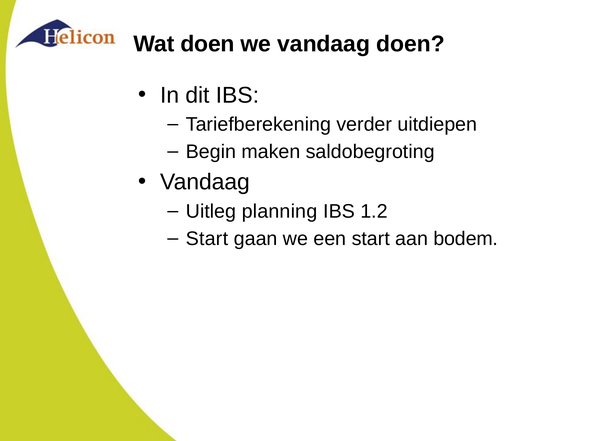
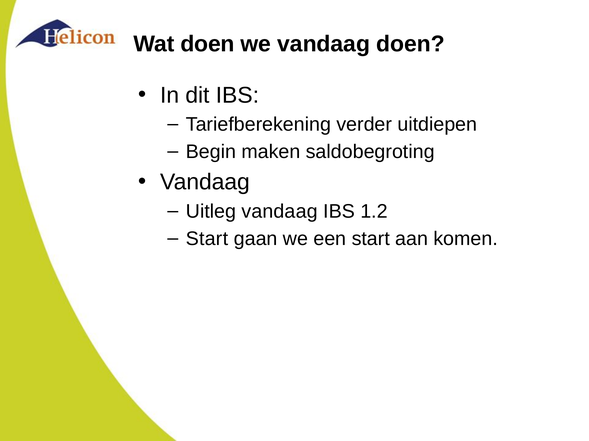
Uitleg planning: planning -> vandaag
bodem: bodem -> komen
